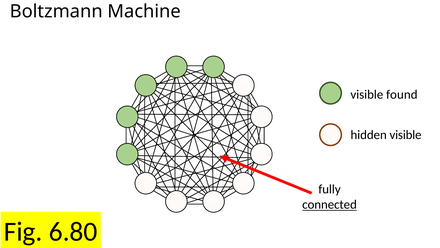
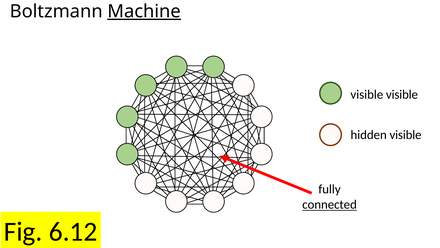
Machine underline: none -> present
visible found: found -> visible
6.80: 6.80 -> 6.12
